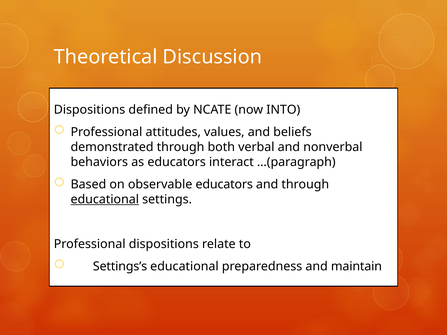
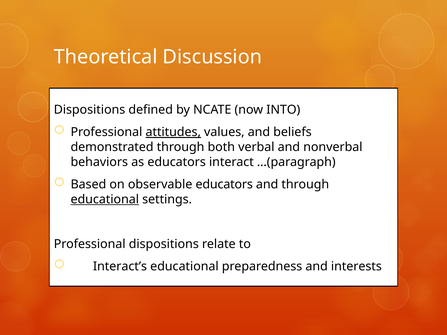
attitudes underline: none -> present
Settings’s: Settings’s -> Interact’s
maintain: maintain -> interests
